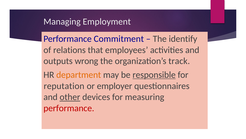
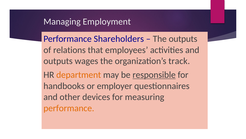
Commitment: Commitment -> Shareholders
The identify: identify -> outputs
wrong: wrong -> wages
reputation: reputation -> handbooks
other underline: present -> none
performance at (69, 108) colour: red -> orange
